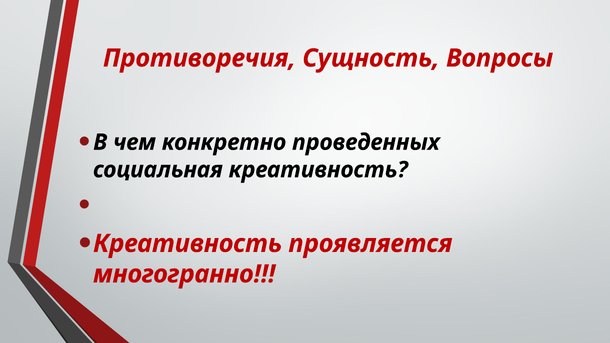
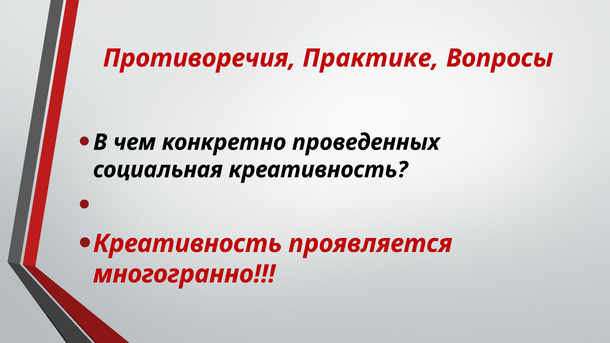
Сущность: Сущность -> Практике
